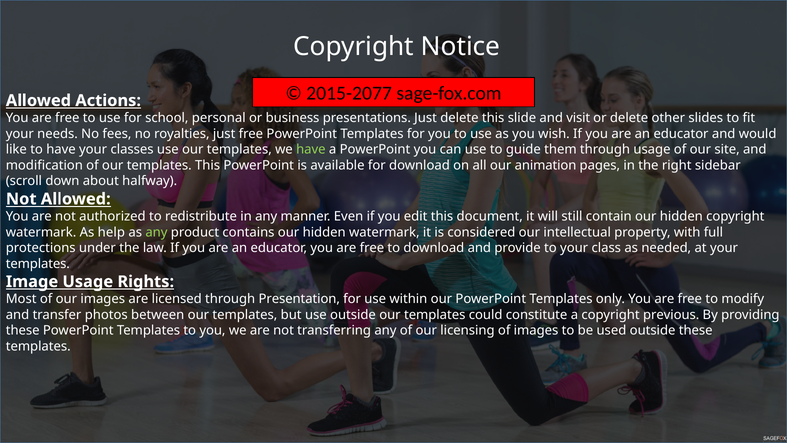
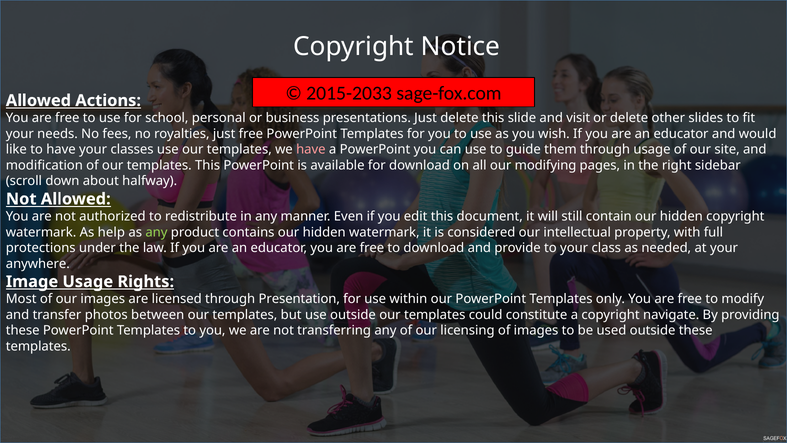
2015-2077: 2015-2077 -> 2015-2033
have at (311, 149) colour: light green -> pink
animation: animation -> modifying
templates at (38, 264): templates -> anywhere
previous: previous -> navigate
